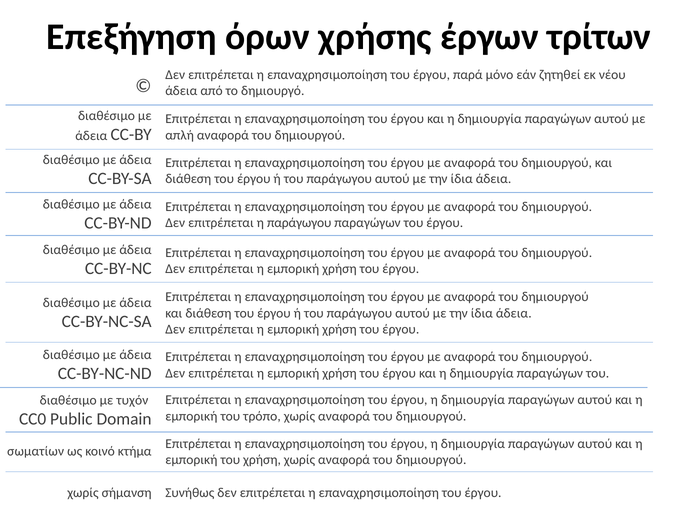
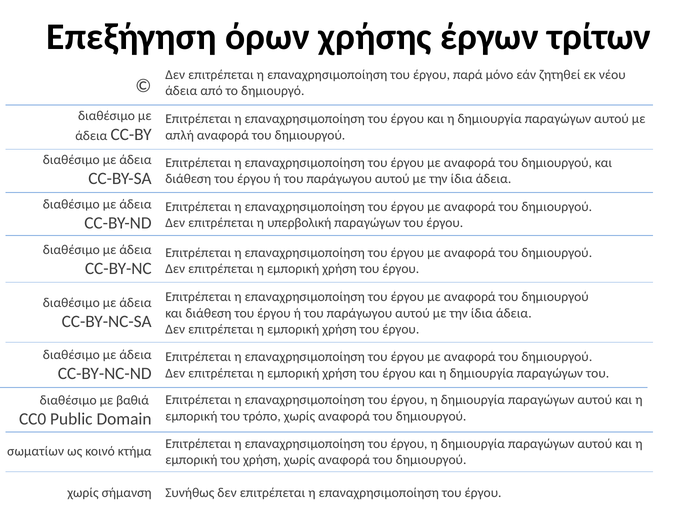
η παράγωγου: παράγωγου -> υπερβολική
τυχόν: τυχόν -> βαθιά
